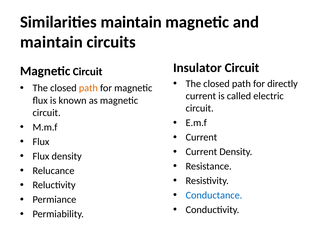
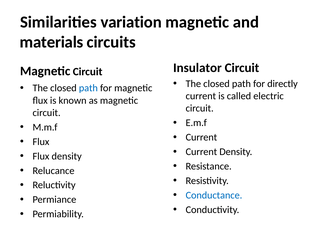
Similarities maintain: maintain -> variation
maintain at (51, 42): maintain -> materials
path at (88, 88) colour: orange -> blue
